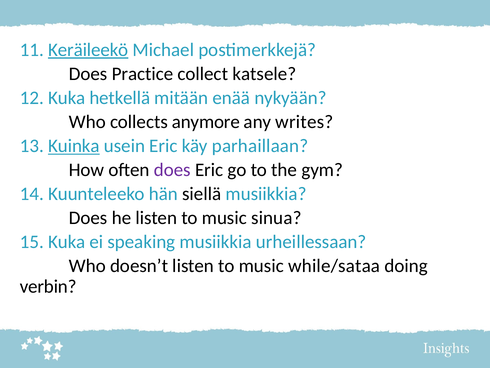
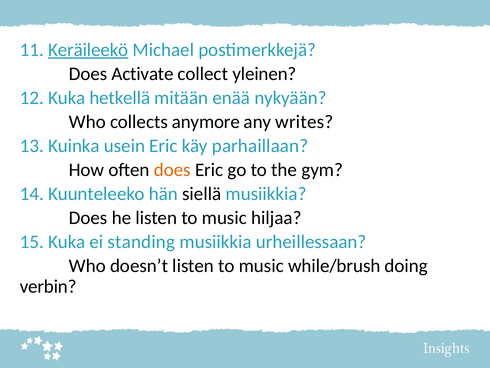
Practice: Practice -> Activate
katsele: katsele -> yleinen
Kuinka underline: present -> none
does at (172, 170) colour: purple -> orange
sinua: sinua -> hiljaa
speaking: speaking -> standing
while/sataa: while/sataa -> while/brush
